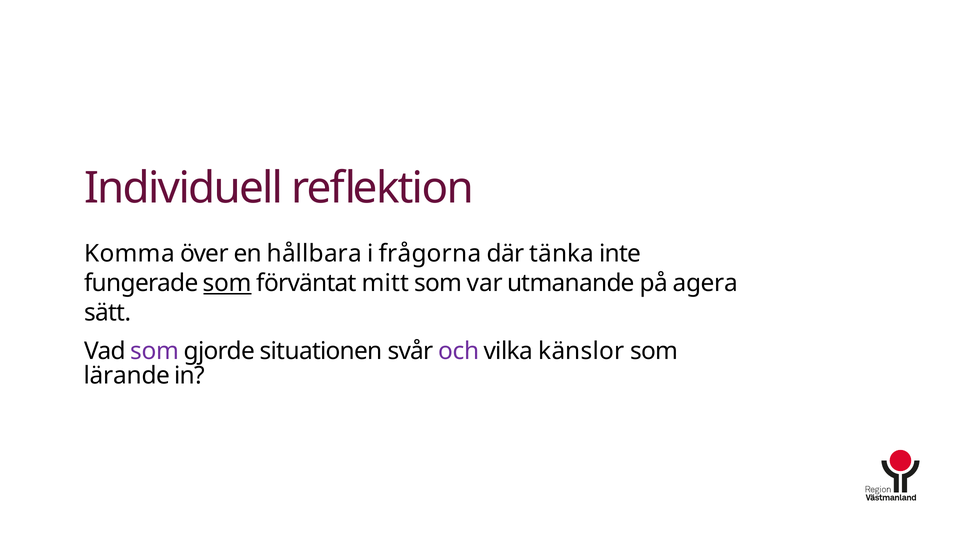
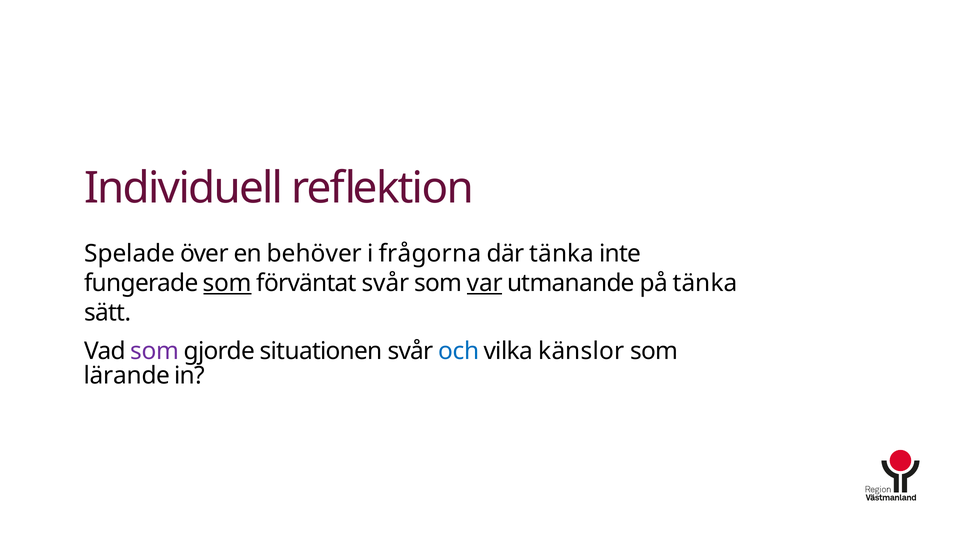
Komma: Komma -> Spelade
hållbara: hållbara -> behöver
förväntat mitt: mitt -> svår
var underline: none -> present
på agera: agera -> tänka
och colour: purple -> blue
